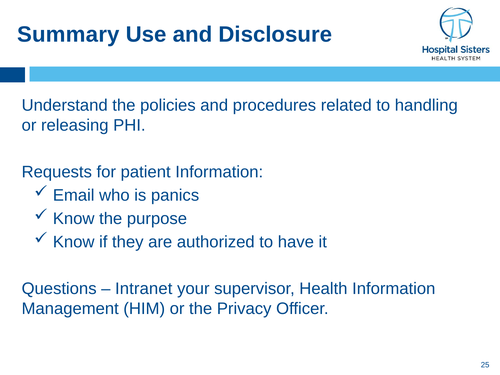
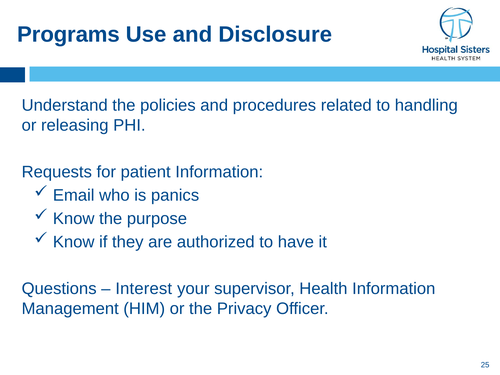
Summary: Summary -> Programs
Intranet: Intranet -> Interest
